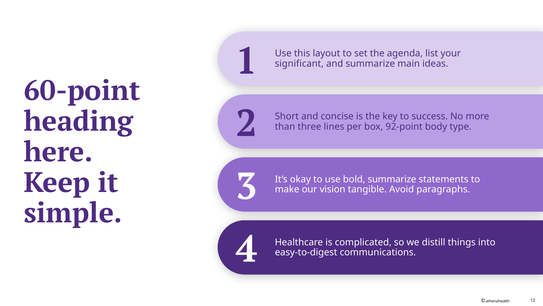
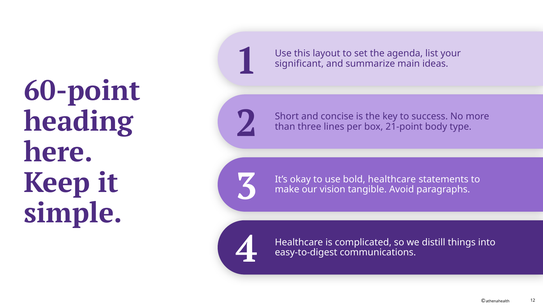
92-point: 92-point -> 21-point
bold summarize: summarize -> healthcare
